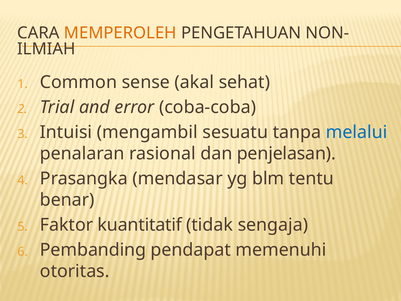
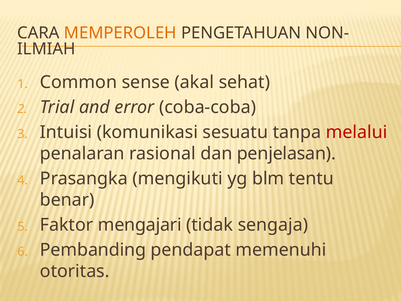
mengambil: mengambil -> komunikasi
melalui colour: blue -> red
mendasar: mendasar -> mengikuti
kuantitatif: kuantitatif -> mengajari
